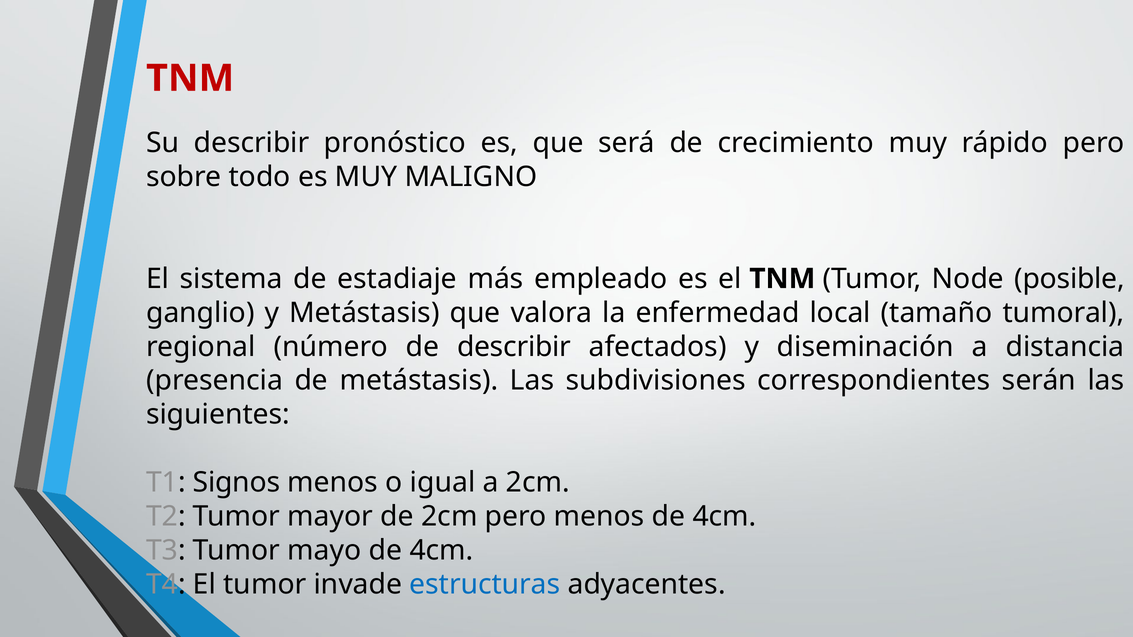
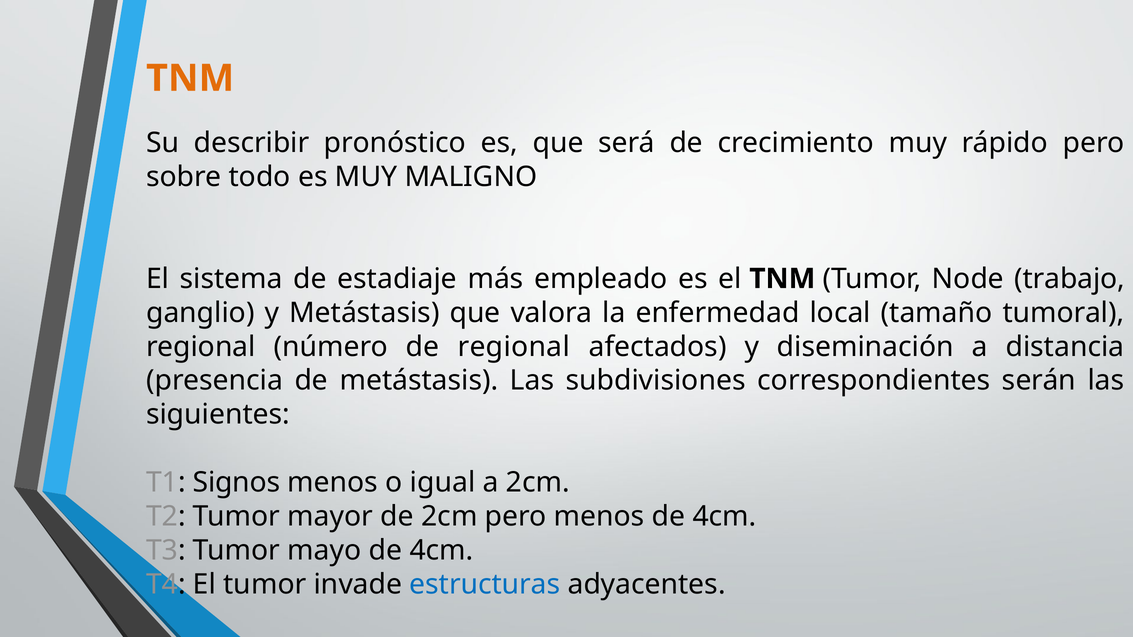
TNM at (190, 78) colour: red -> orange
posible: posible -> trabajo
de describir: describir -> regional
